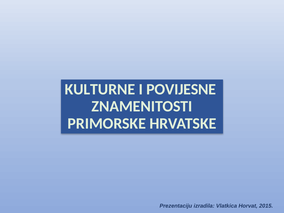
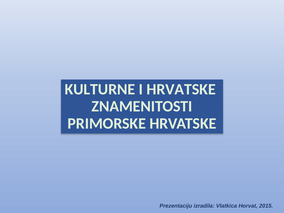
I POVIJESNE: POVIJESNE -> HRVATSKE
